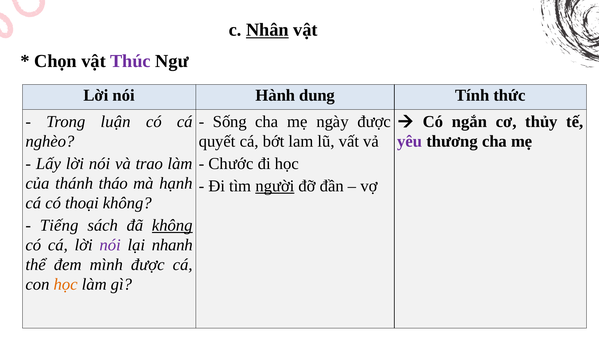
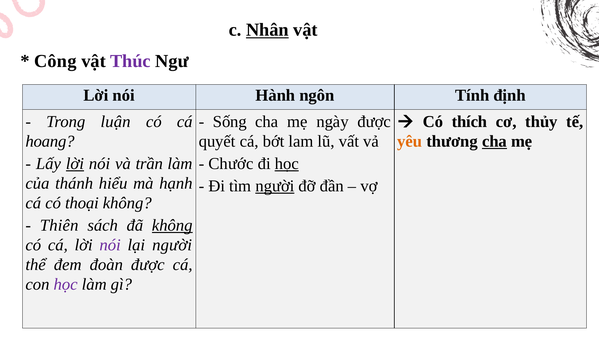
Chọn: Chọn -> Công
dung: dung -> ngôn
thức: thức -> định
ngắn: ngắn -> thích
nghèo: nghèo -> hoang
yêu colour: purple -> orange
cha at (494, 141) underline: none -> present
lời at (75, 164) underline: none -> present
trao: trao -> trần
học at (287, 164) underline: none -> present
tháo: tháo -> hiểu
Tiếng: Tiếng -> Thiên
lại nhanh: nhanh -> người
mình: mình -> đoàn
học at (66, 284) colour: orange -> purple
